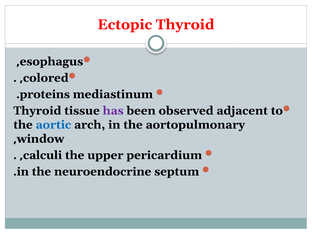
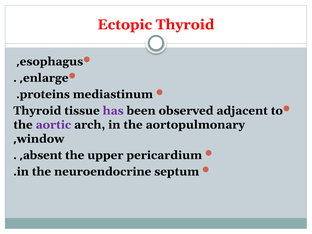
colored: colored -> enlarge
aortic colour: blue -> purple
calculi: calculi -> absent
